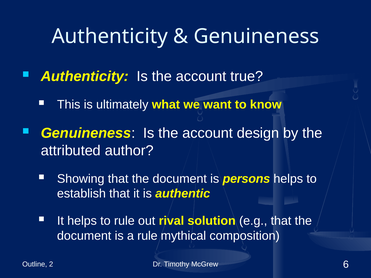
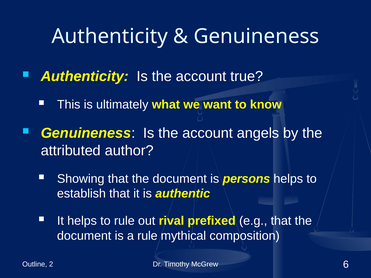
design: design -> angels
solution: solution -> prefixed
